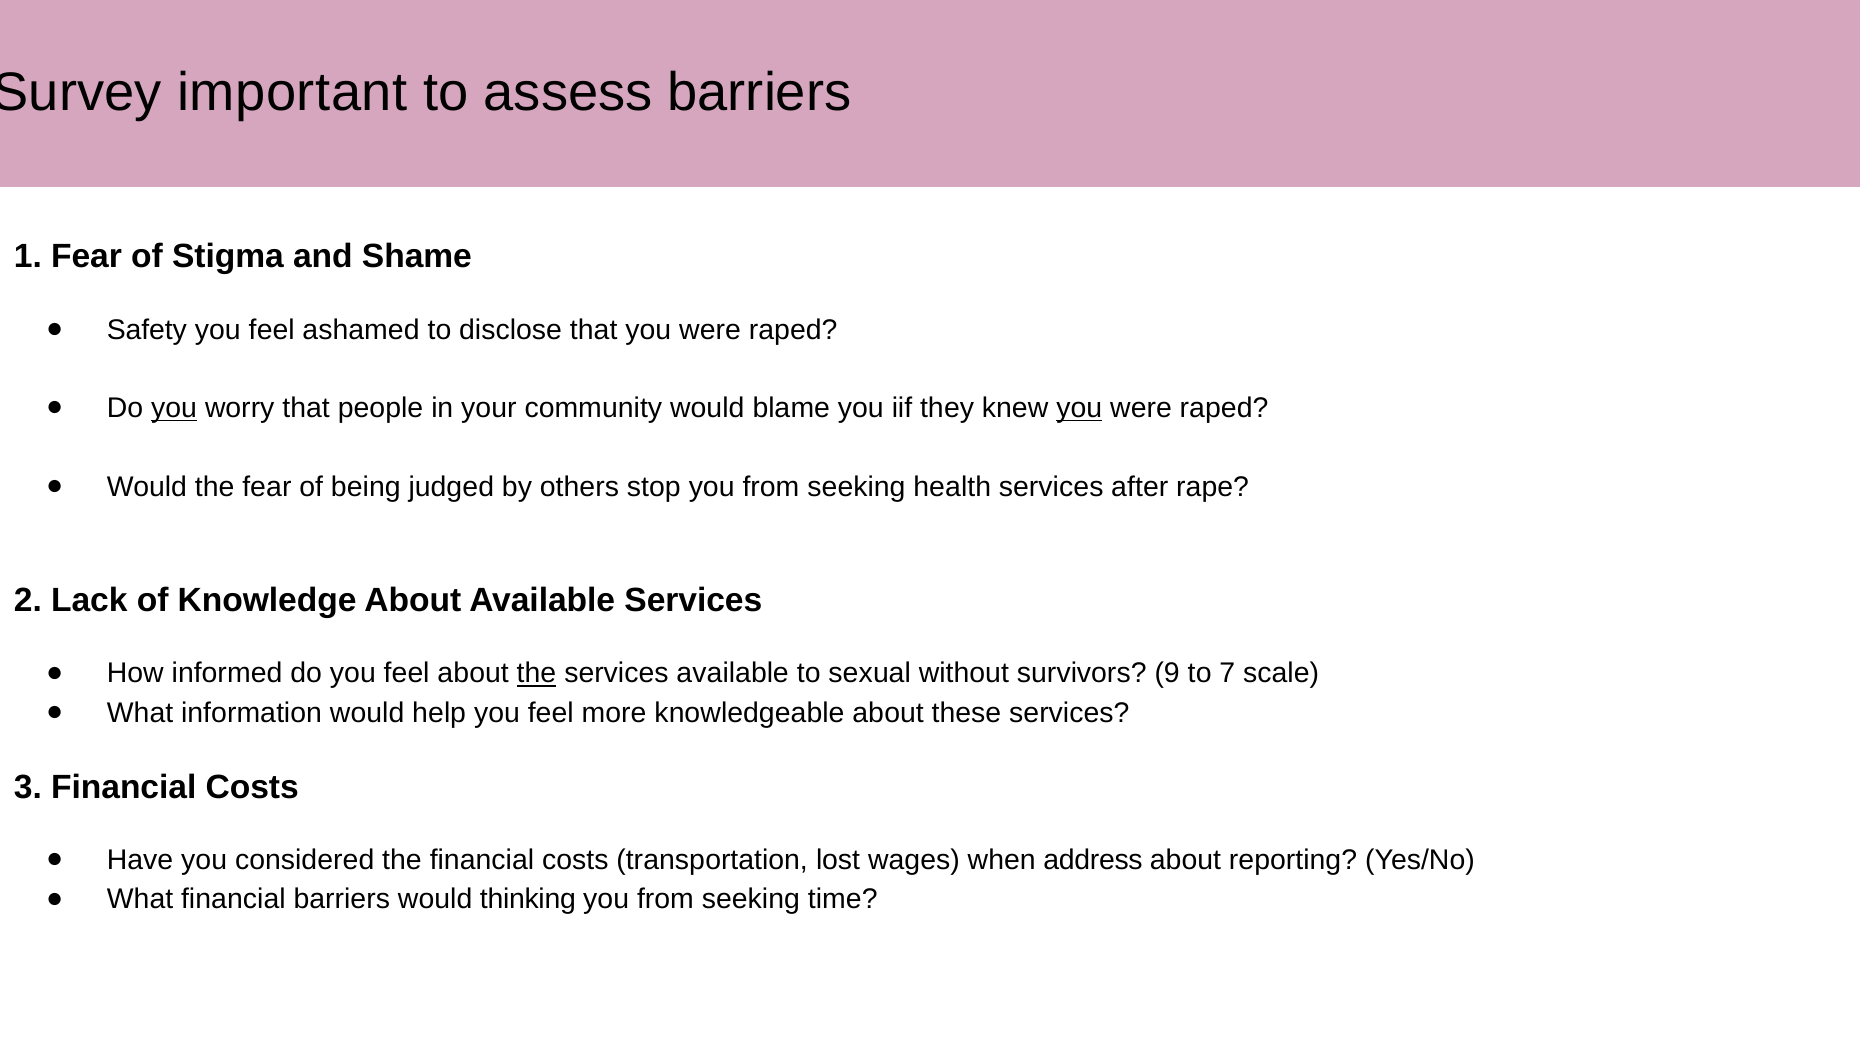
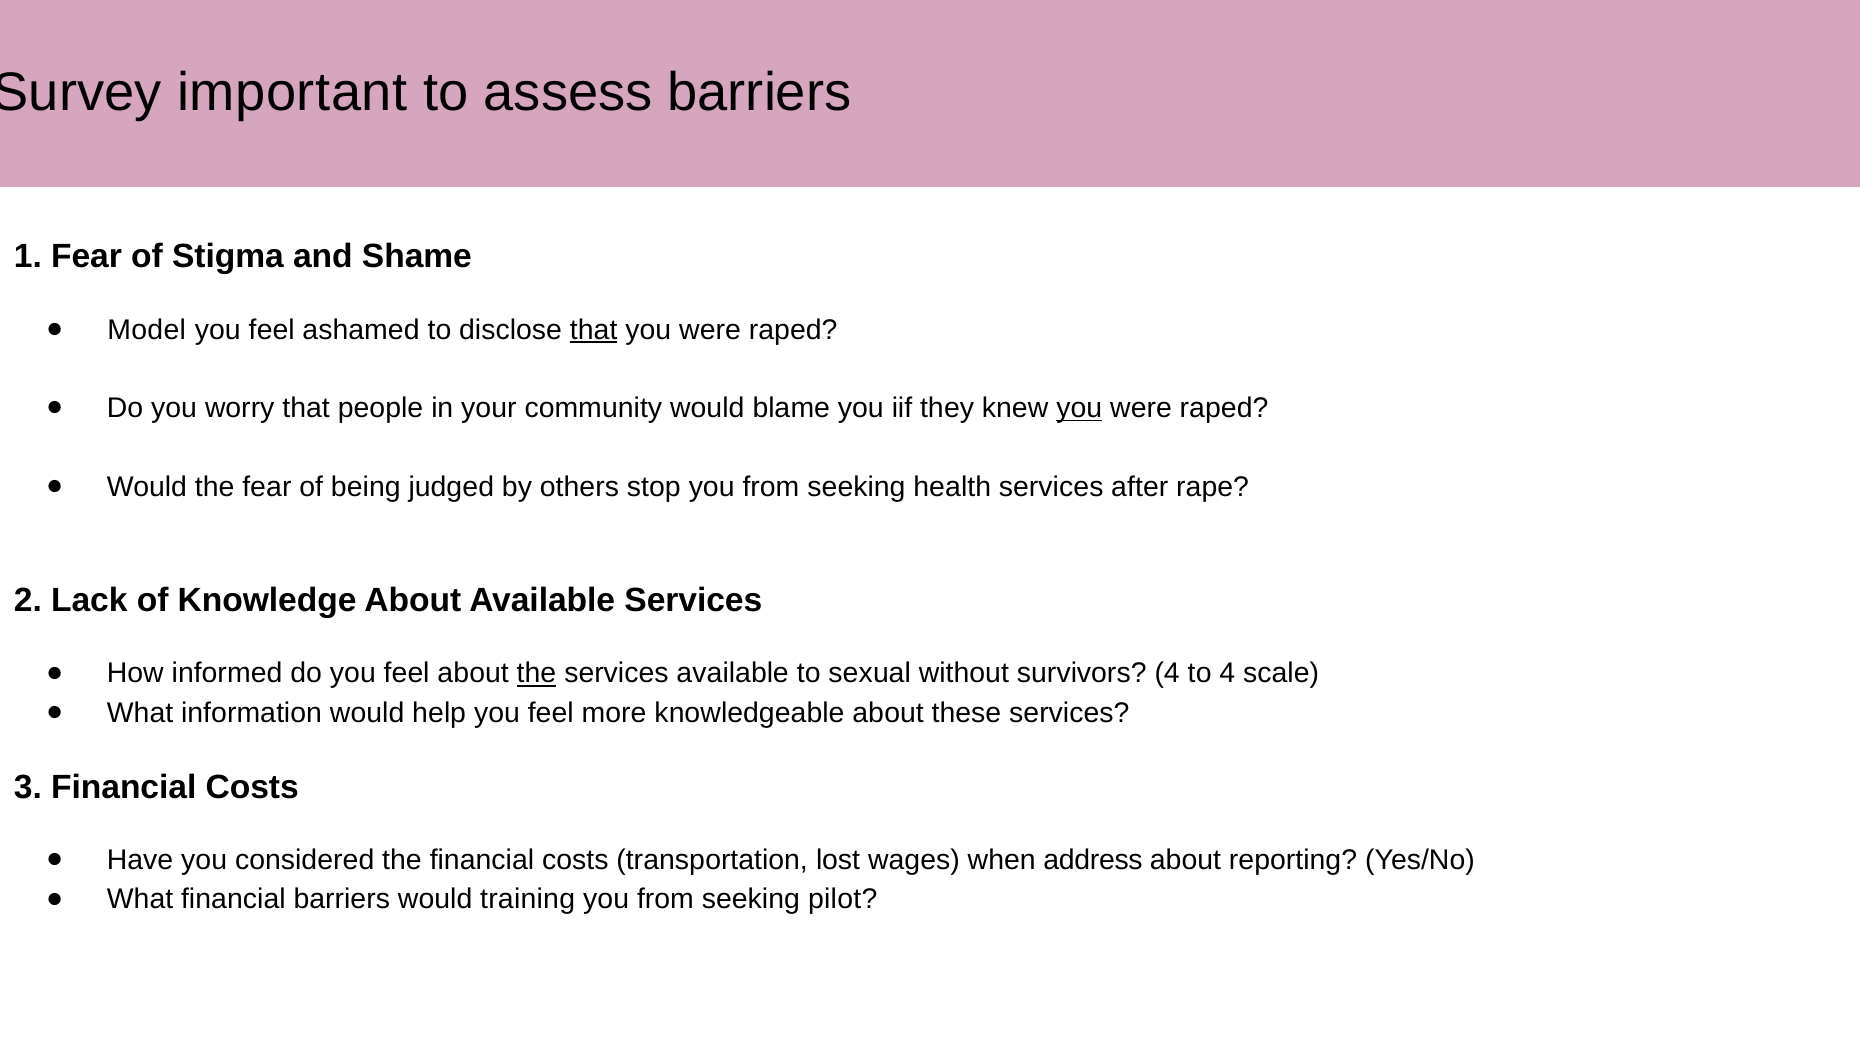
Safety: Safety -> Model
that at (594, 330) underline: none -> present
you at (174, 408) underline: present -> none
survivors 9: 9 -> 4
to 7: 7 -> 4
thinking: thinking -> training
time: time -> pilot
